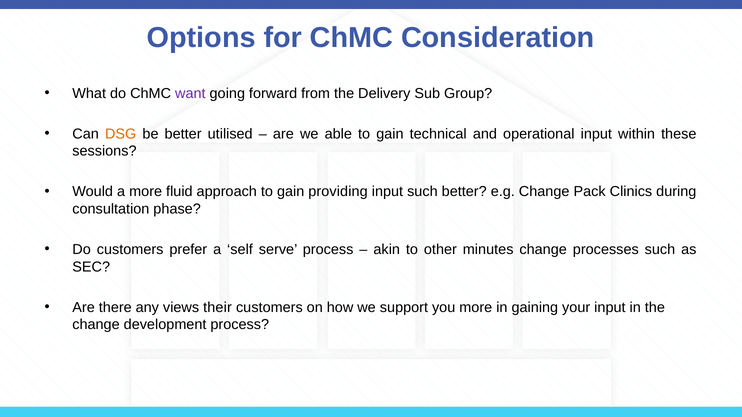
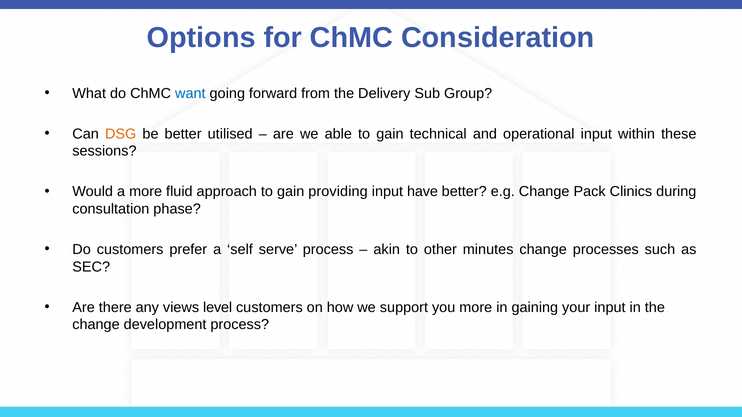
want colour: purple -> blue
input such: such -> have
their: their -> level
